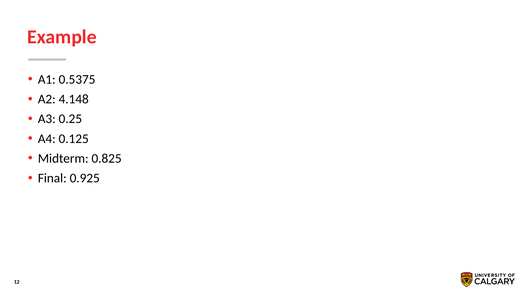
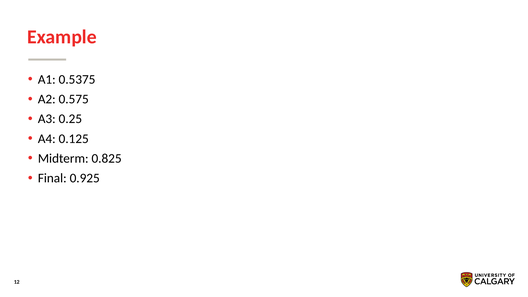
4.148: 4.148 -> 0.575
